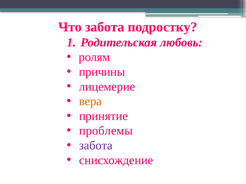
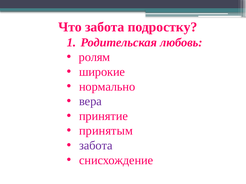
причины: причины -> широкие
лицемерие: лицемерие -> нормально
вера colour: orange -> purple
проблемы: проблемы -> принятым
